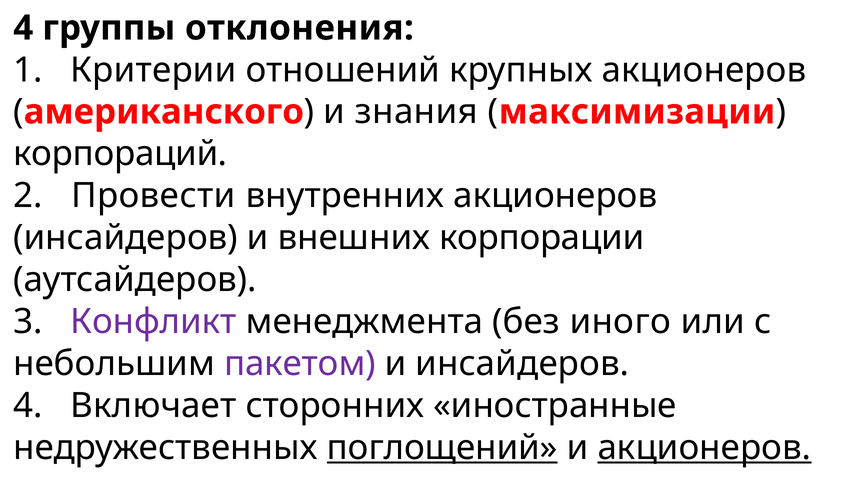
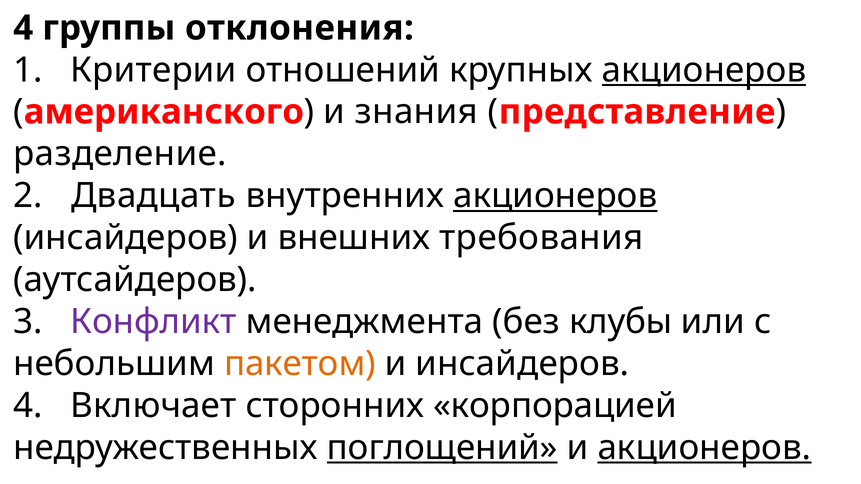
акционеров at (704, 70) underline: none -> present
максимизации: максимизации -> представление
корпораций: корпораций -> разделение
Провести: Провести -> Двадцать
акционеров at (555, 196) underline: none -> present
корпорации: корпорации -> требования
иного: иного -> клубы
пакетом colour: purple -> orange
иностранные: иностранные -> корпорацией
